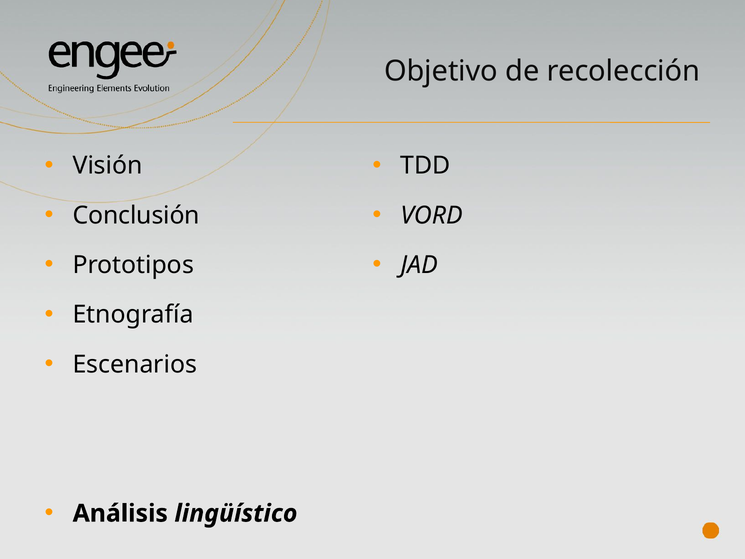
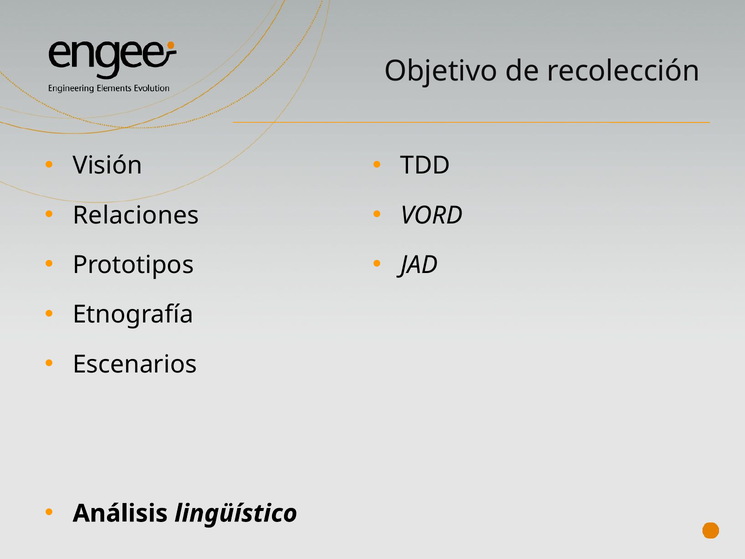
Conclusión: Conclusión -> Relaciones
